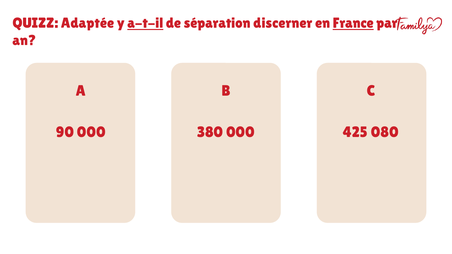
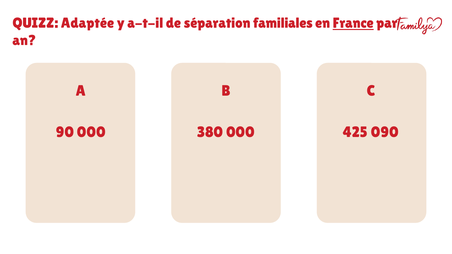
a-t-il underline: present -> none
discerner: discerner -> familiales
080: 080 -> 090
